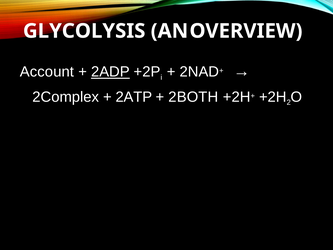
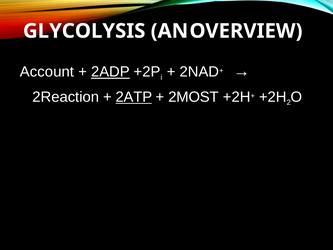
2Complex: 2Complex -> 2Reaction
2ATP underline: none -> present
2BOTH: 2BOTH -> 2MOST
